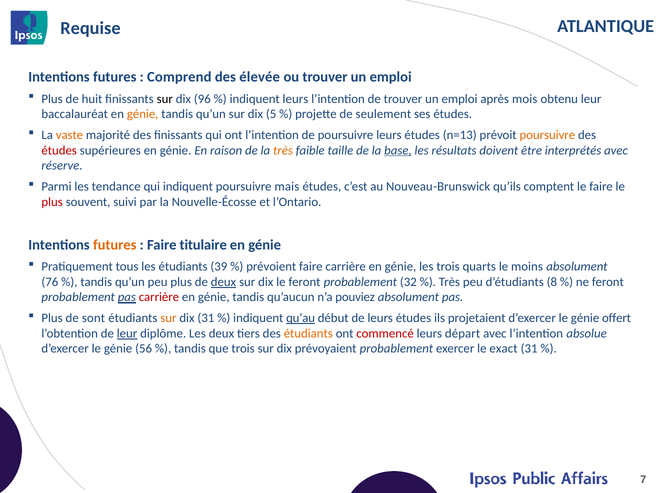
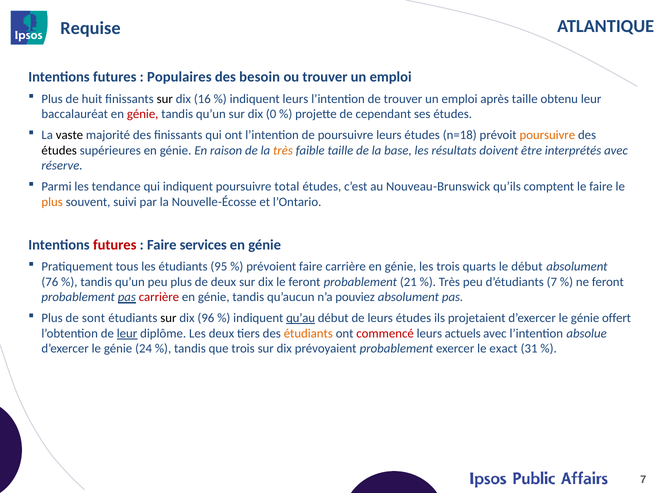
Comprend: Comprend -> Populaires
élevée: élevée -> besoin
96: 96 -> 16
après mois: mois -> taille
génie at (143, 114) colour: orange -> red
5: 5 -> 0
seulement: seulement -> cependant
vaste colour: orange -> black
n=13: n=13 -> n=18
études at (59, 150) colour: red -> black
base underline: present -> none
mais: mais -> total
plus at (52, 202) colour: red -> orange
futures at (115, 245) colour: orange -> red
titulaire: titulaire -> services
39: 39 -> 95
le moins: moins -> début
deux at (223, 282) underline: present -> none
32: 32 -> 21
d’étudiants 8: 8 -> 7
sur at (168, 318) colour: orange -> black
dix 31: 31 -> 96
départ: départ -> actuels
56: 56 -> 24
